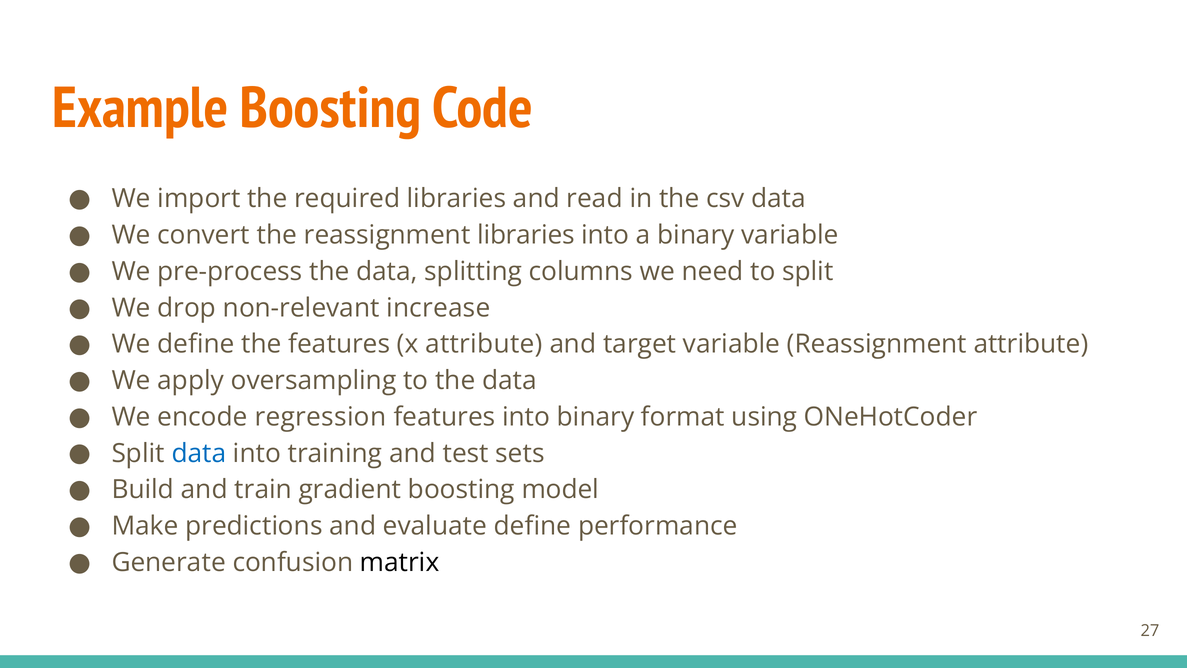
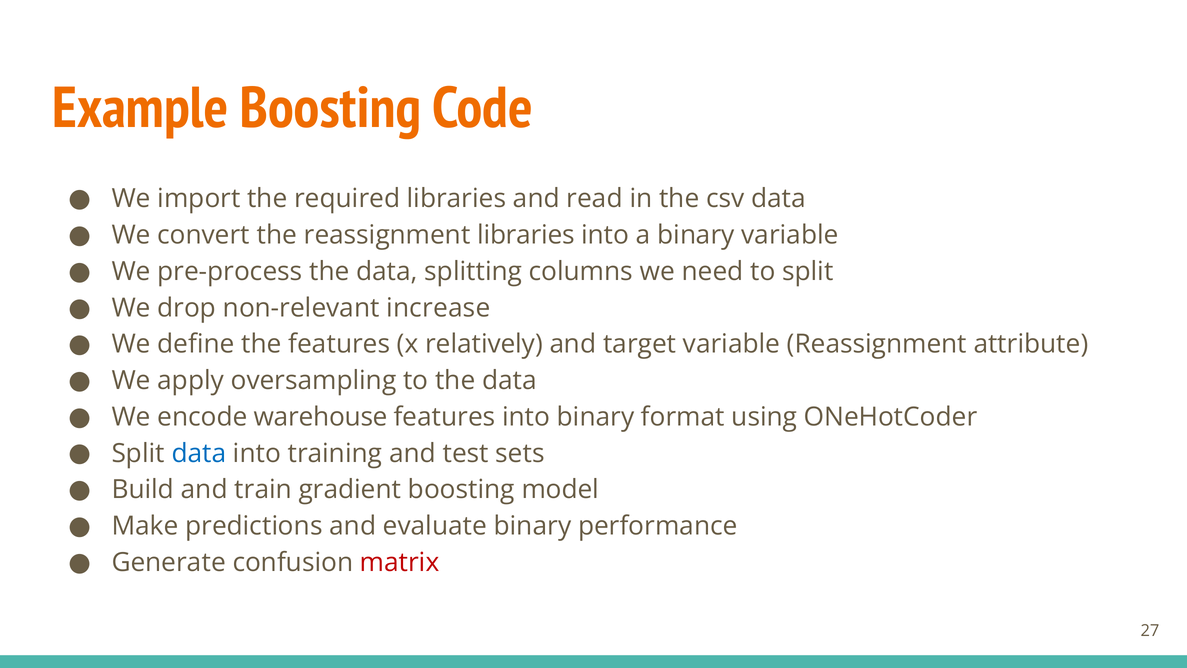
x attribute: attribute -> relatively
regression: regression -> warehouse
evaluate define: define -> binary
matrix colour: black -> red
